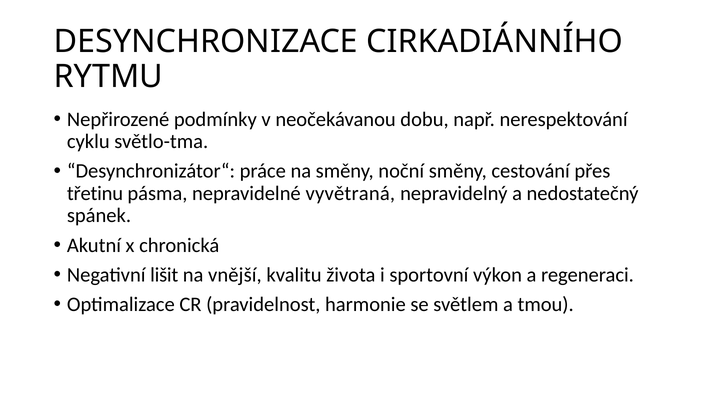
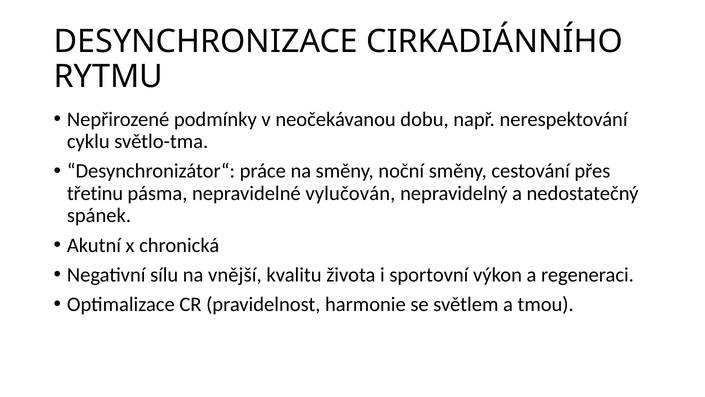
vyvětraná: vyvětraná -> vylučován
lišit: lišit -> sílu
